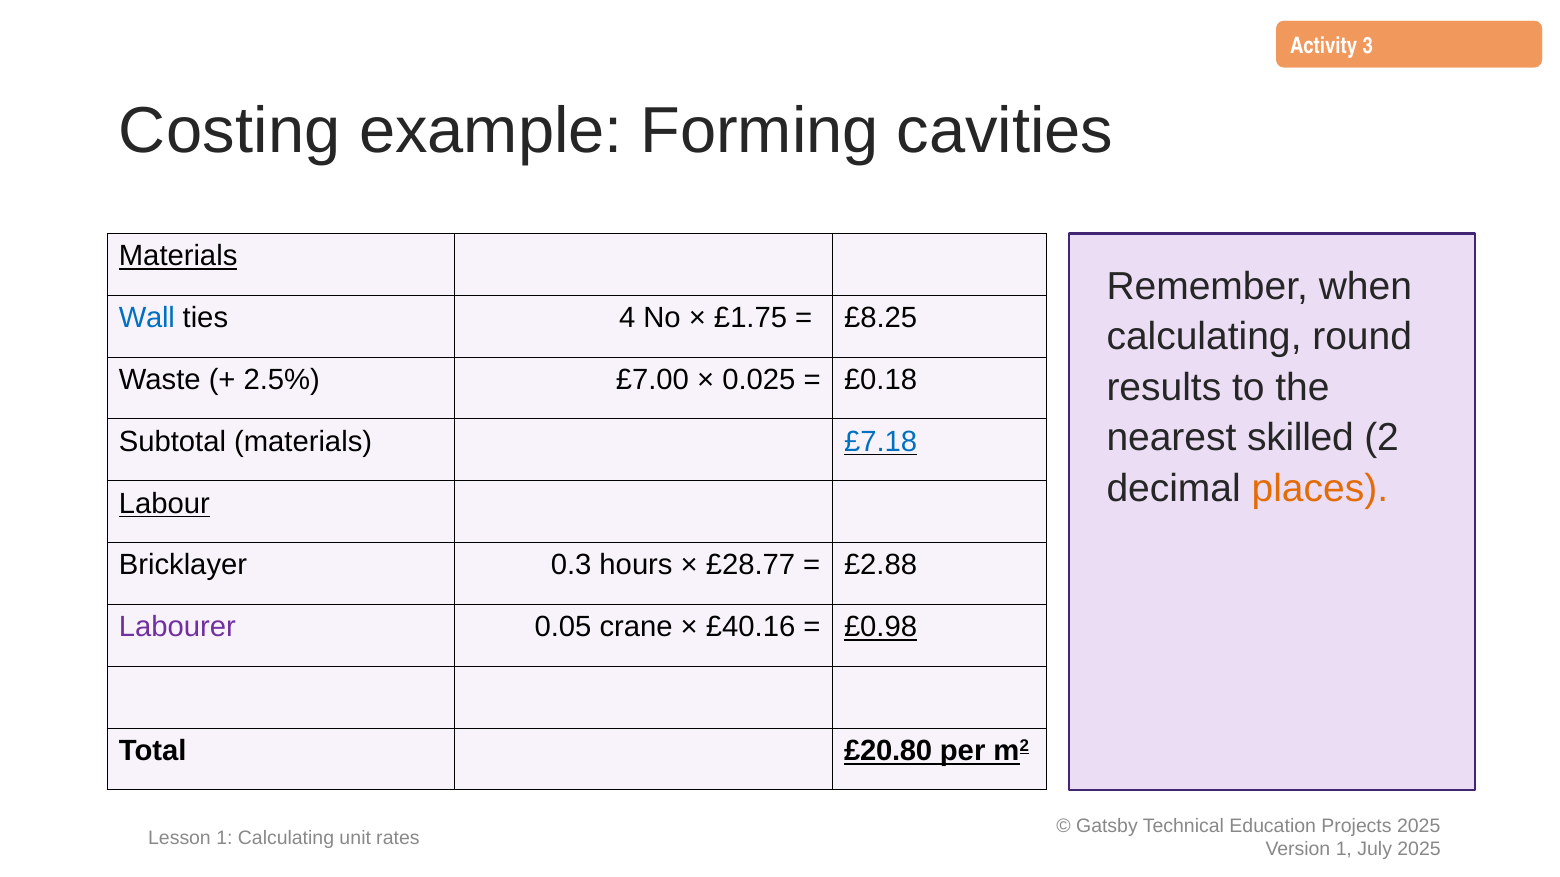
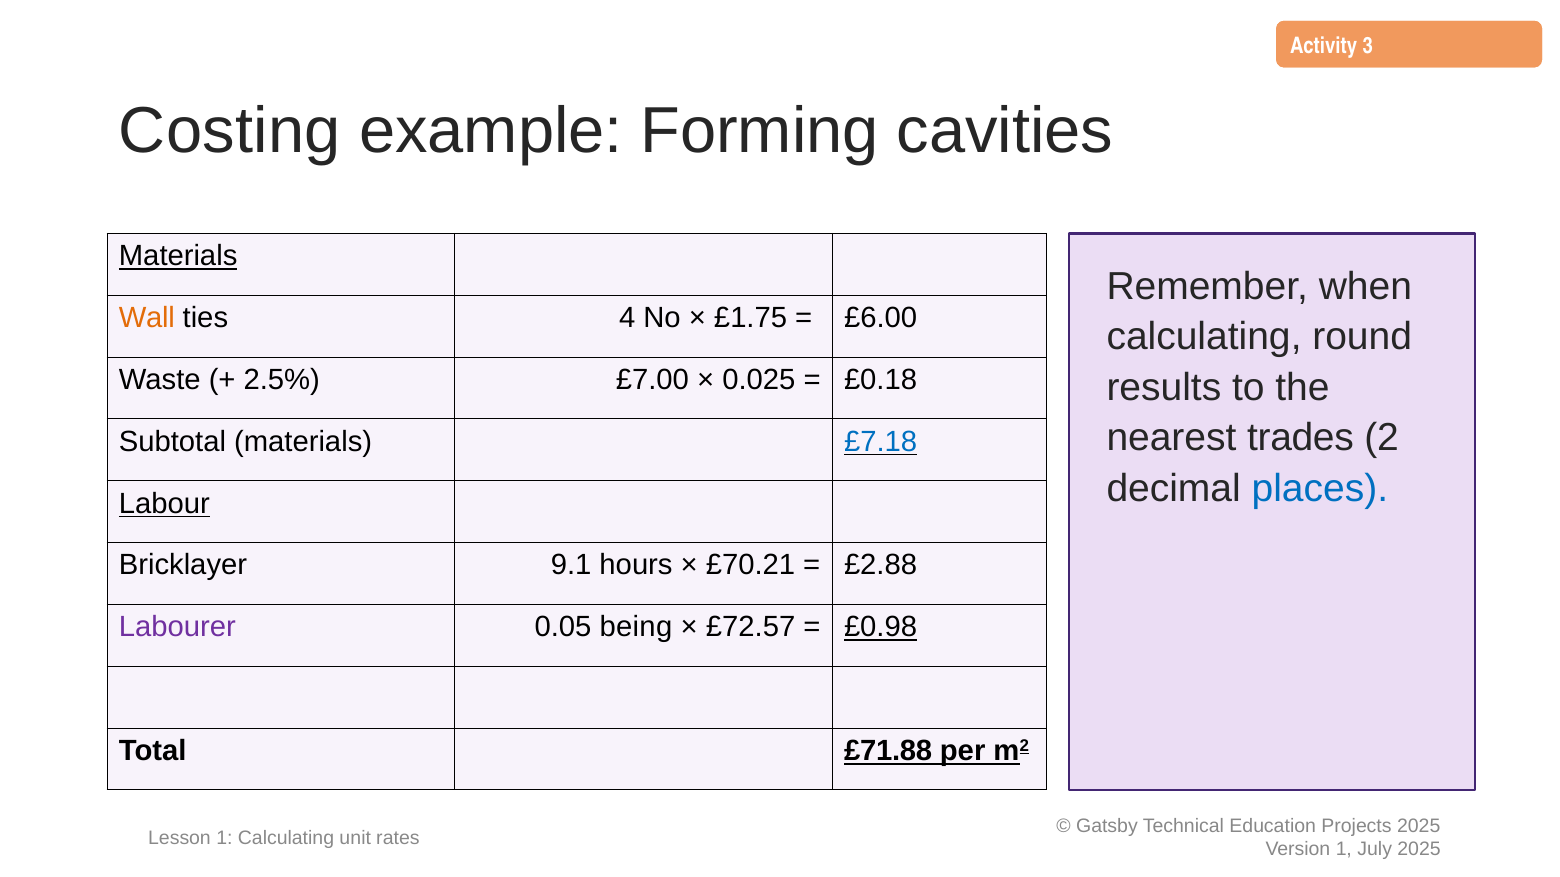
Wall colour: blue -> orange
£8.25: £8.25 -> £6.00
skilled: skilled -> trades
places colour: orange -> blue
0.3: 0.3 -> 9.1
£28.77: £28.77 -> £70.21
crane: crane -> being
£40.16: £40.16 -> £72.57
£20.80: £20.80 -> £71.88
